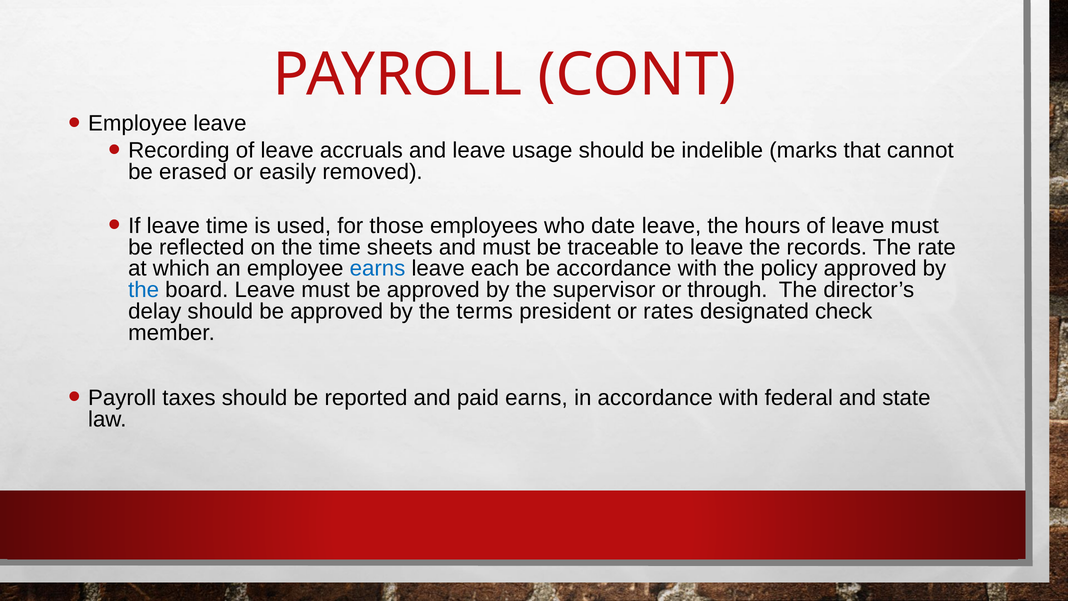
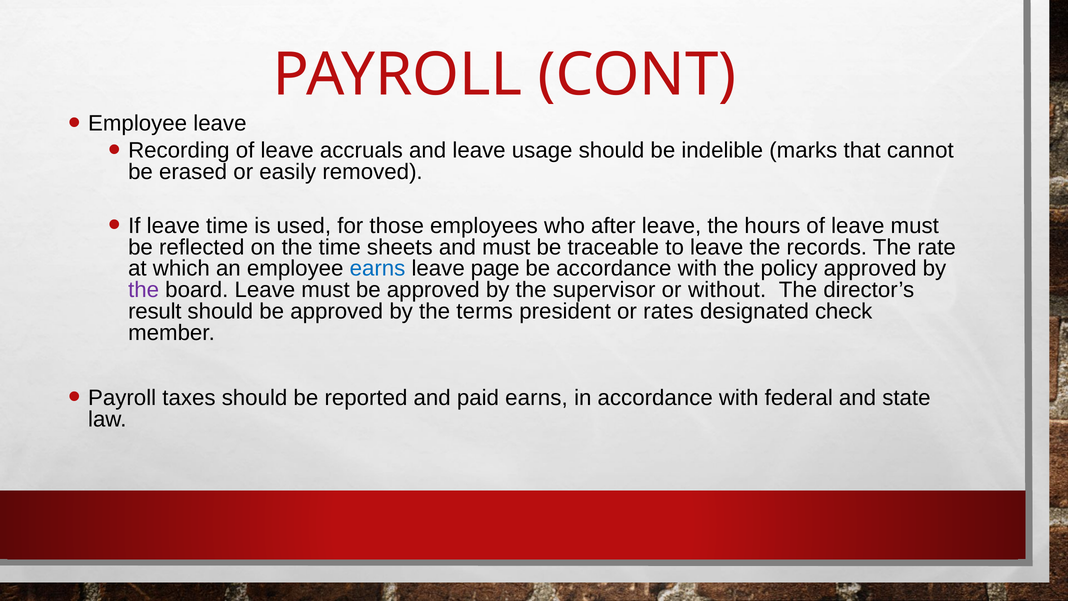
date: date -> after
each: each -> page
the at (144, 290) colour: blue -> purple
through: through -> without
delay: delay -> result
